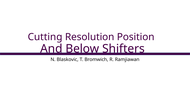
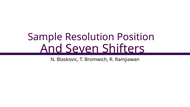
Cutting: Cutting -> Sample
Below: Below -> Seven
